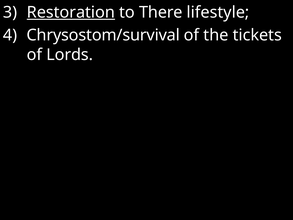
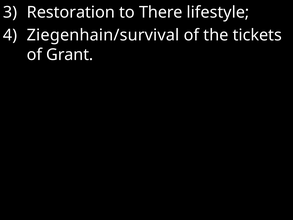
Restoration underline: present -> none
Chrysostom/survival: Chrysostom/survival -> Ziegenhain/survival
Lords: Lords -> Grant
